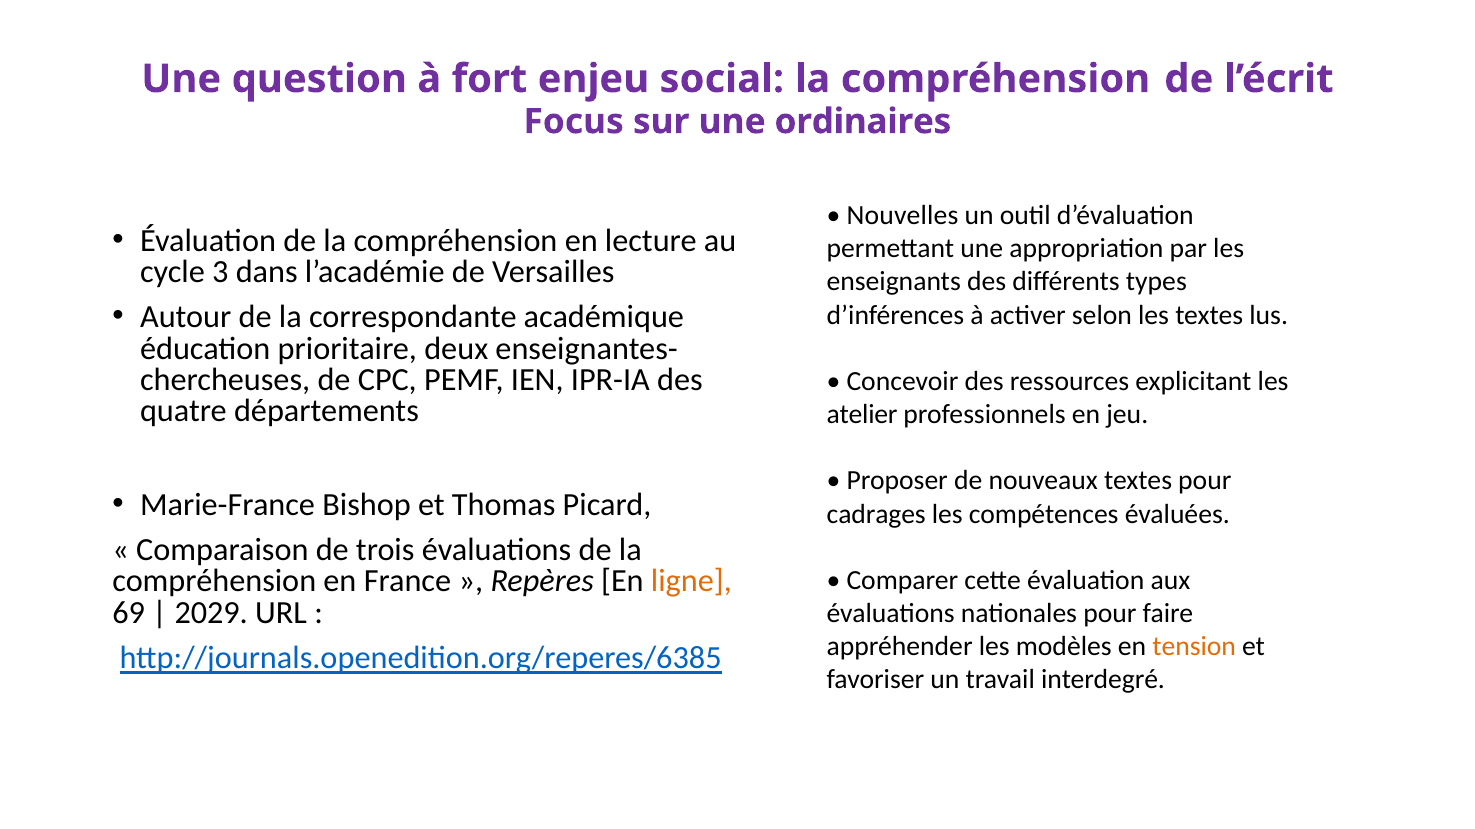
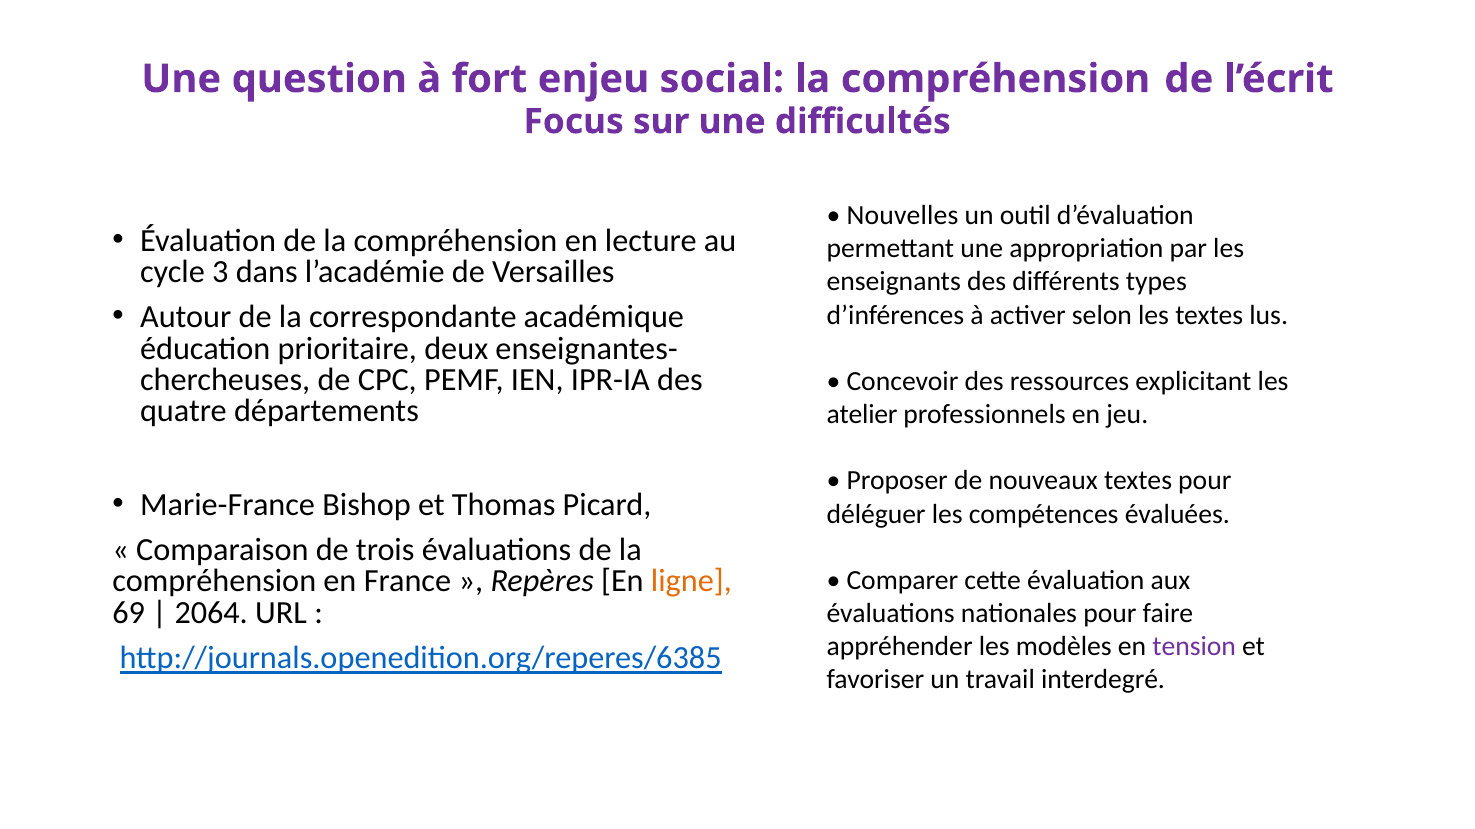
ordinaires: ordinaires -> difficultés
cadrages: cadrages -> déléguer
2029: 2029 -> 2064
tension colour: orange -> purple
